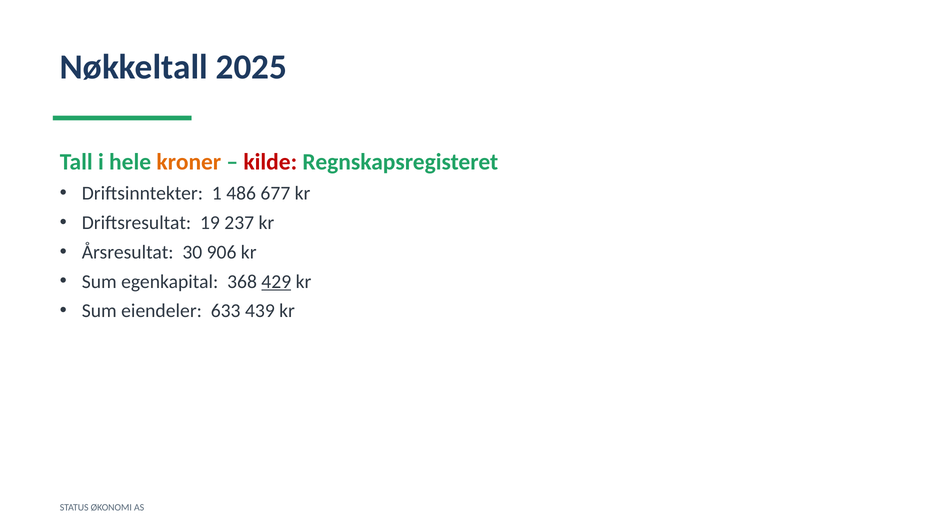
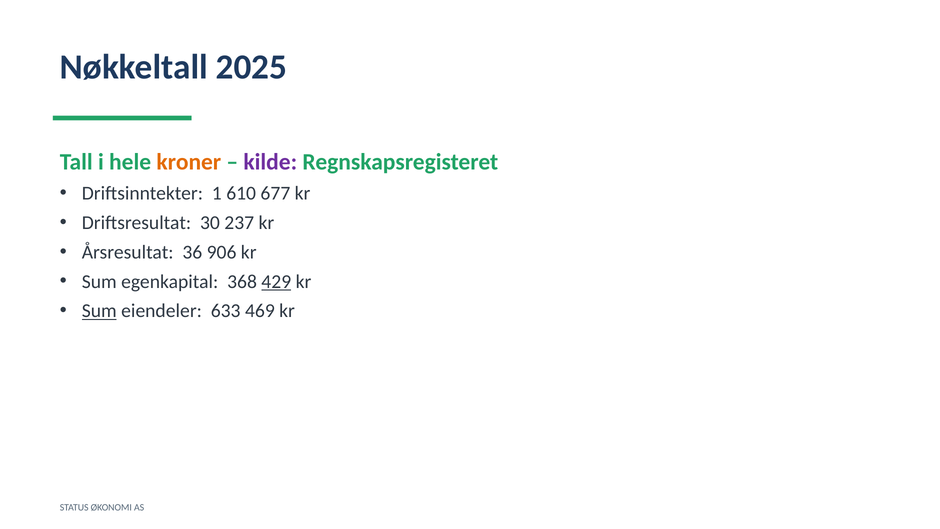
kilde colour: red -> purple
486: 486 -> 610
19: 19 -> 30
30: 30 -> 36
Sum at (99, 311) underline: none -> present
439: 439 -> 469
